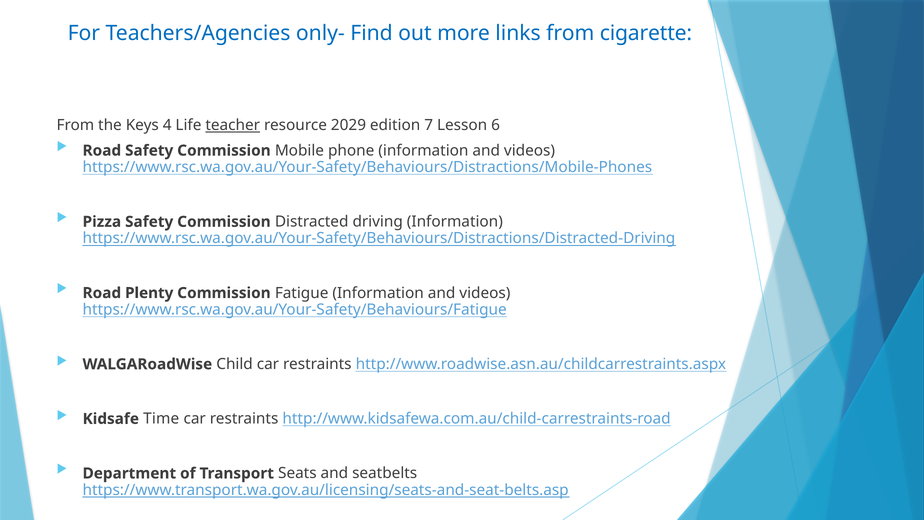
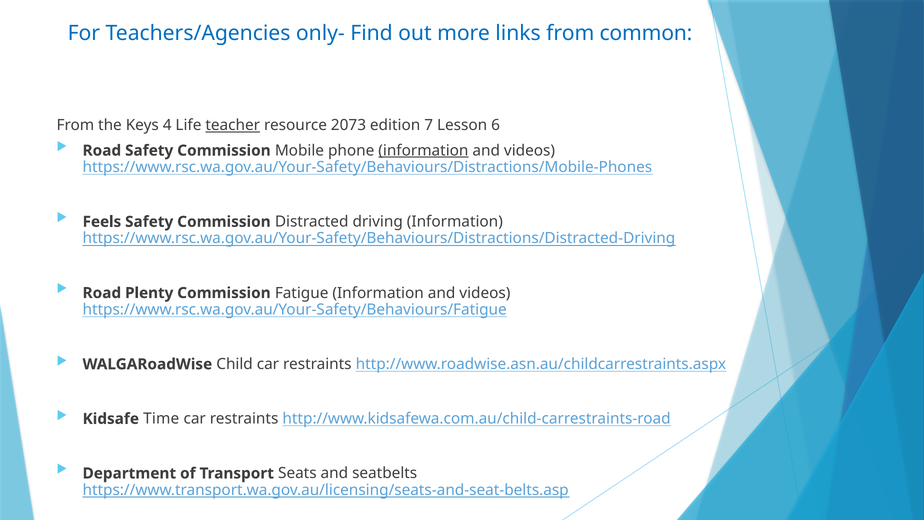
cigarette: cigarette -> common
2029: 2029 -> 2073
information at (423, 150) underline: none -> present
Pizza: Pizza -> Feels
